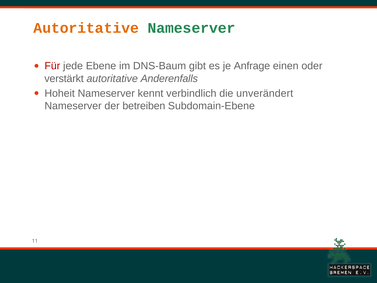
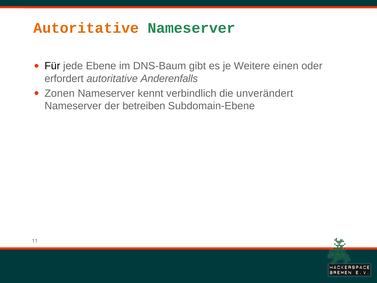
Für colour: red -> black
Anfrage: Anfrage -> Weitere
verstärkt: verstärkt -> erfordert
Hoheit: Hoheit -> Zonen
